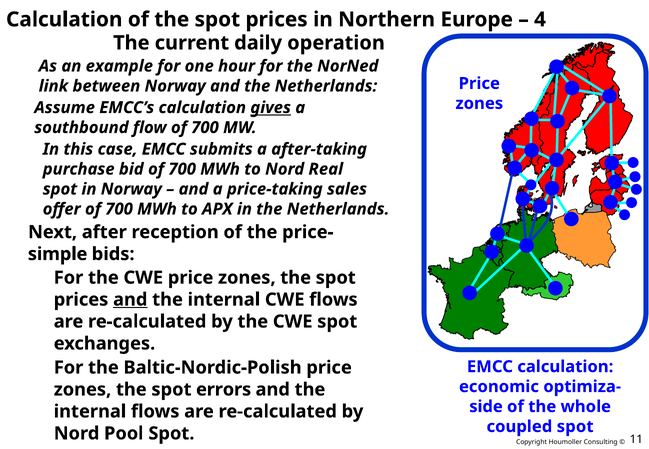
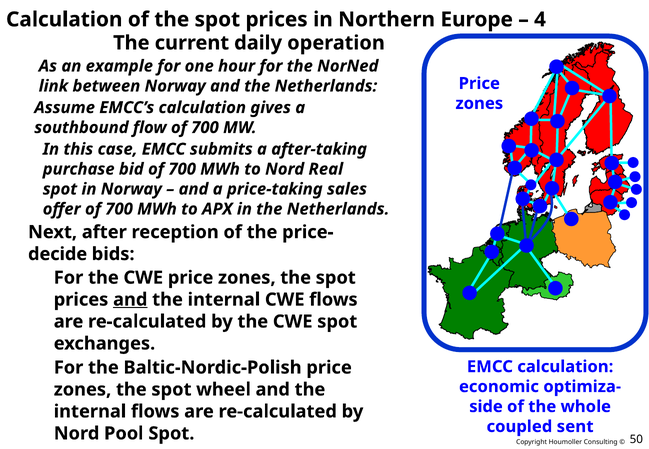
gives underline: present -> none
simple: simple -> decide
errors: errors -> wheel
coupled spot: spot -> sent
11: 11 -> 50
